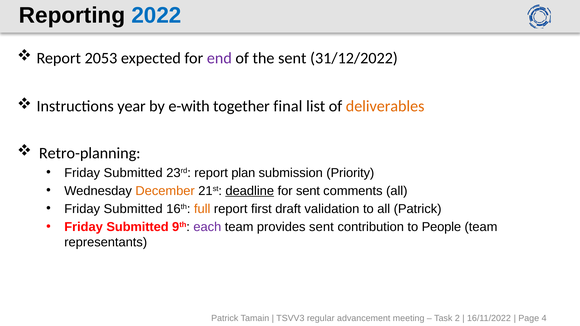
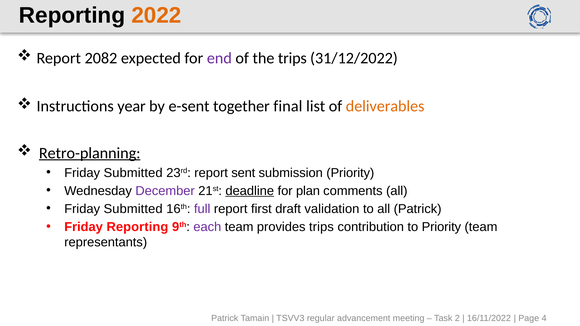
2022 colour: blue -> orange
2053: 2053 -> 2082
the sent: sent -> trips
e-with: e-with -> e-sent
Retro-planning underline: none -> present
plan: plan -> sent
December colour: orange -> purple
for sent: sent -> plan
full colour: orange -> purple
Submitted at (138, 227): Submitted -> Reporting
provides sent: sent -> trips
to People: People -> Priority
